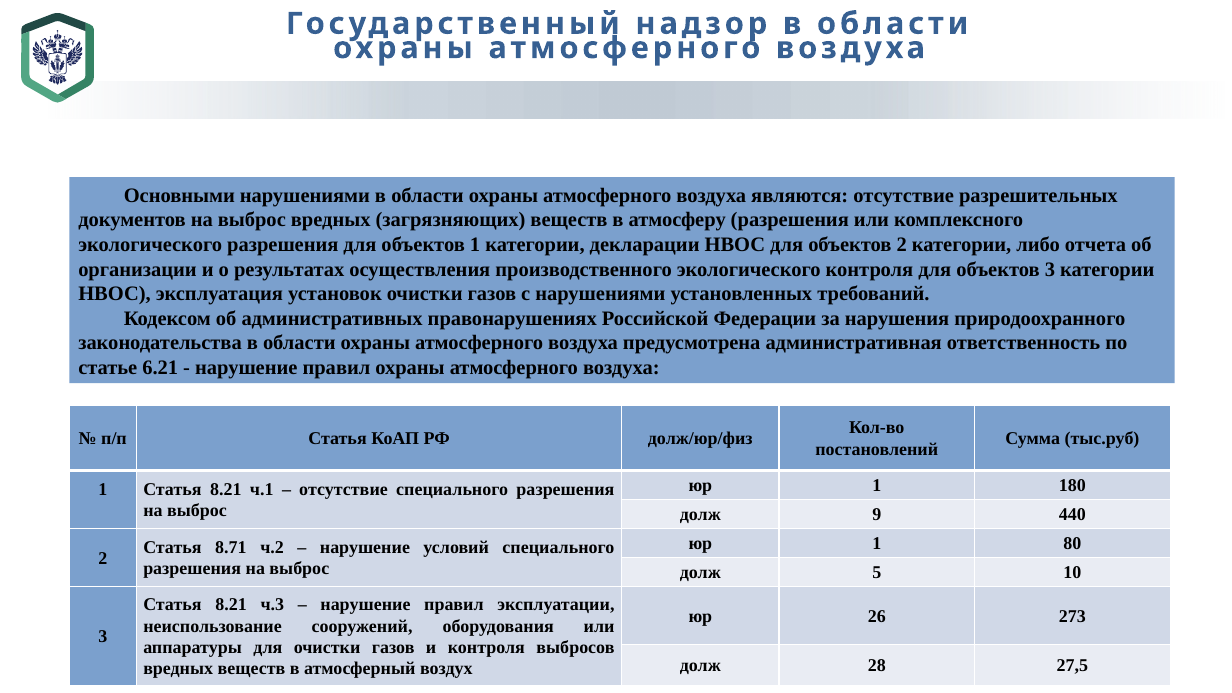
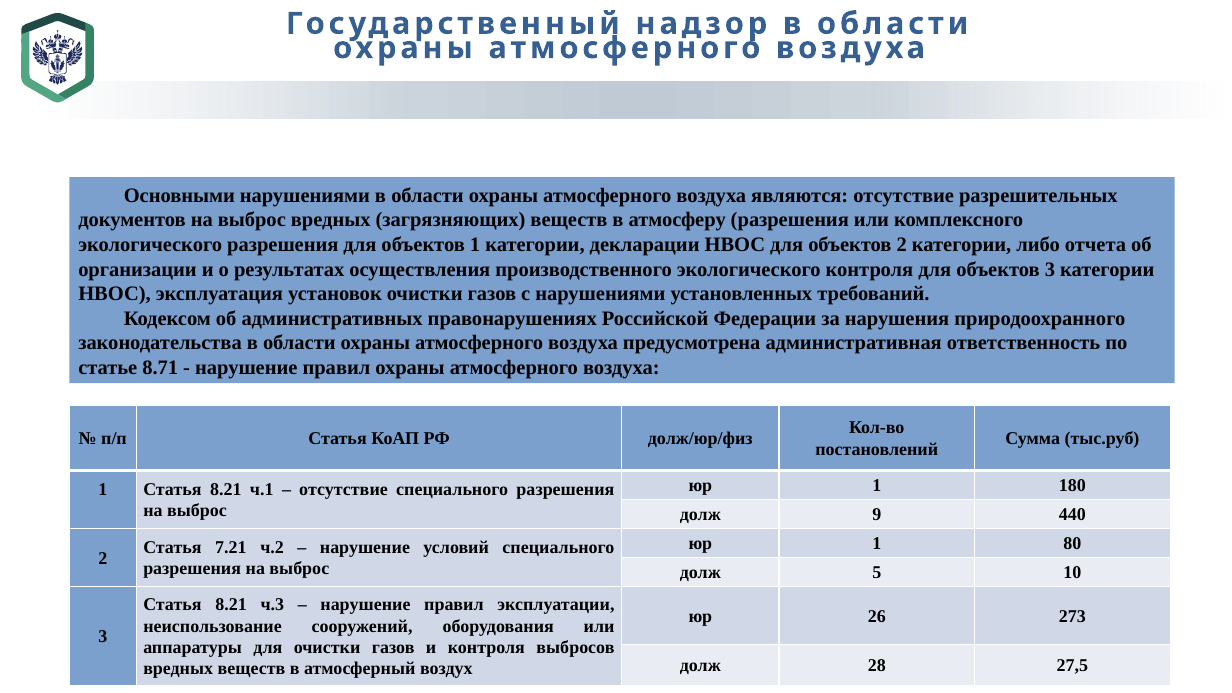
6.21: 6.21 -> 8.71
8.71: 8.71 -> 7.21
